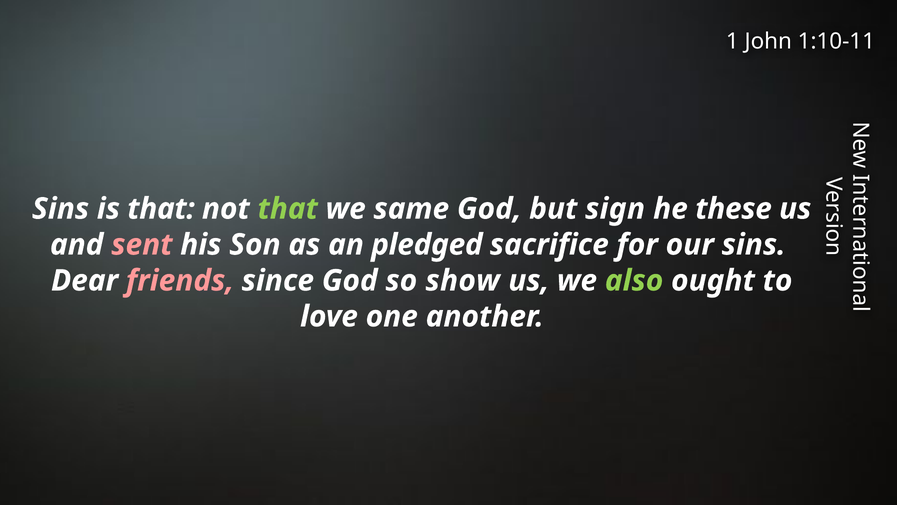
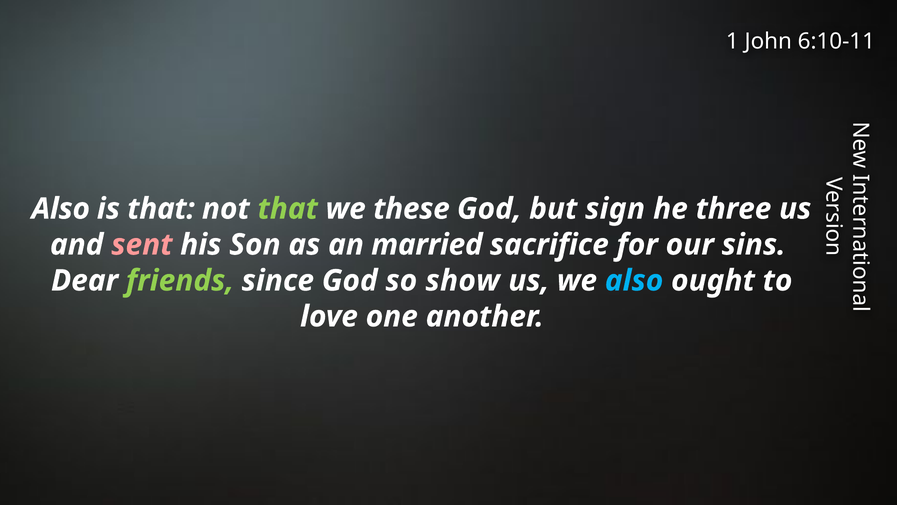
1:10-11: 1:10-11 -> 6:10-11
Sins at (61, 209): Sins -> Also
same: same -> these
these: these -> three
pledged: pledged -> married
friends colour: pink -> light green
also at (634, 280) colour: light green -> light blue
